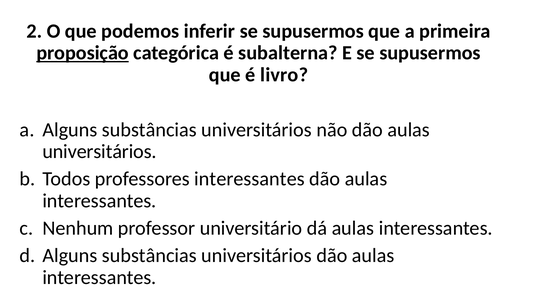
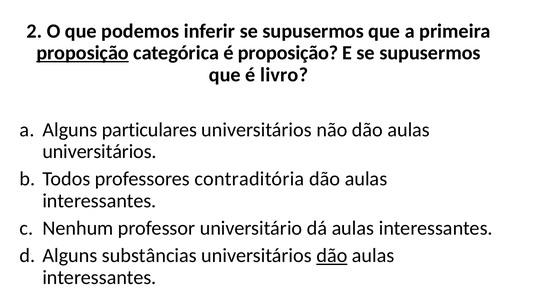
é subalterna: subalterna -> proposição
a Alguns substâncias: substâncias -> particulares
professores interessantes: interessantes -> contraditória
dão at (332, 256) underline: none -> present
